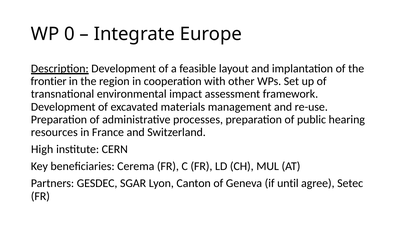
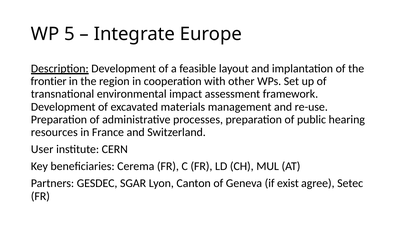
0: 0 -> 5
High: High -> User
until: until -> exist
